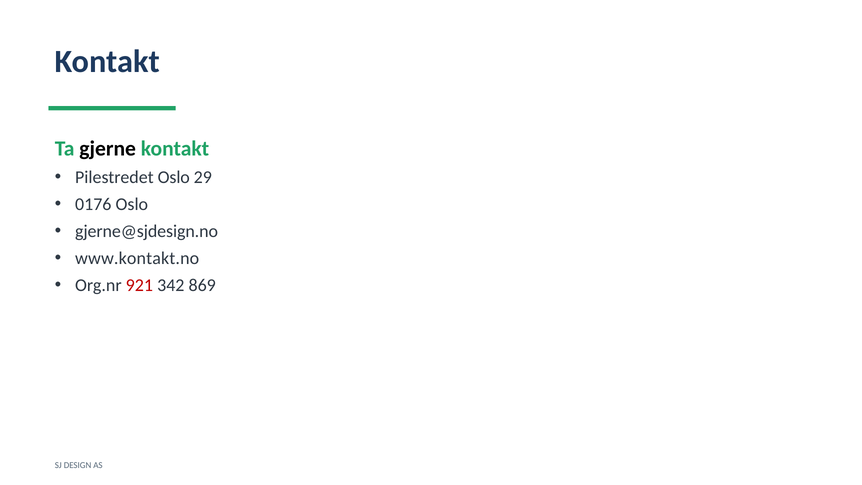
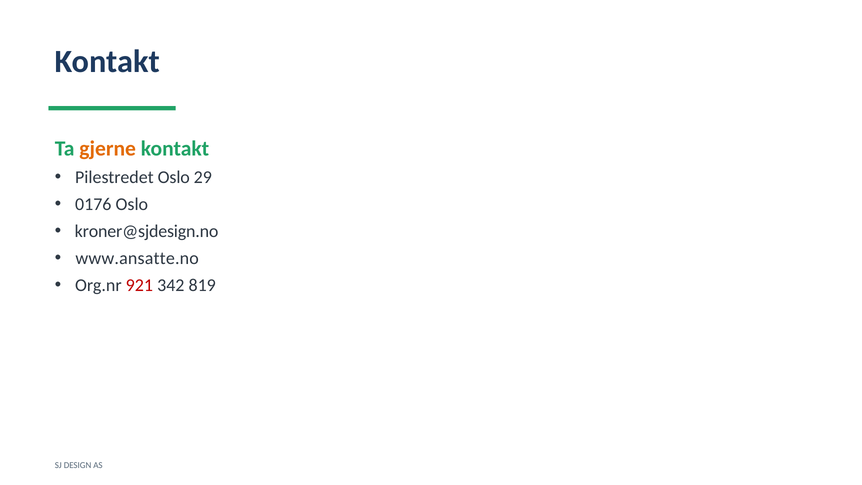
gjerne colour: black -> orange
gjerne@sjdesign.no: gjerne@sjdesign.no -> kroner@sjdesign.no
www.kontakt.no: www.kontakt.no -> www.ansatte.no
869: 869 -> 819
